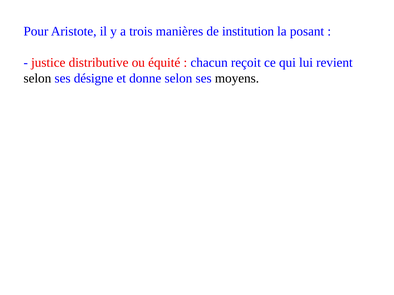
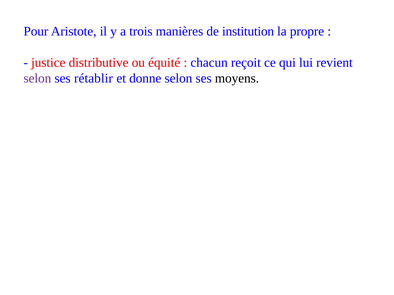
posant: posant -> propre
selon at (37, 79) colour: black -> purple
désigne: désigne -> rétablir
